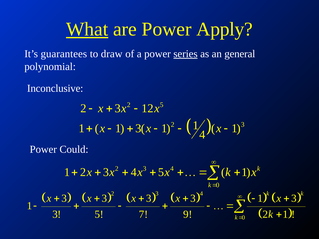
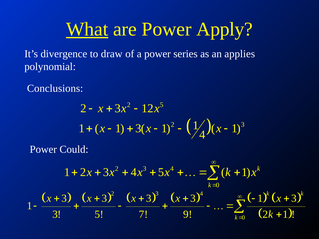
guarantees: guarantees -> divergence
series underline: present -> none
general: general -> applies
Inconclusive: Inconclusive -> Conclusions
